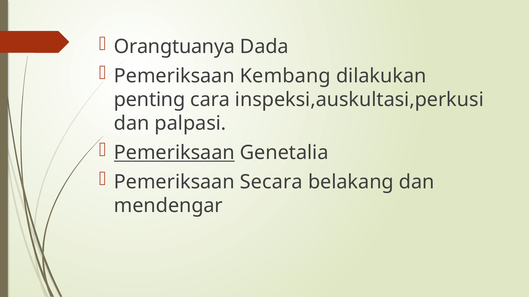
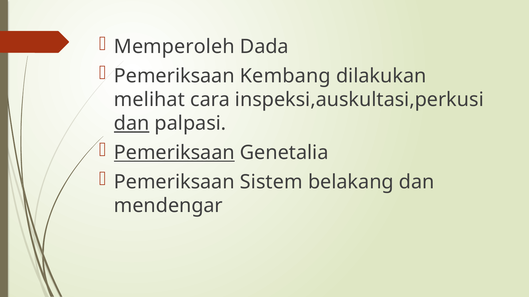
Orangtuanya: Orangtuanya -> Memperoleh
penting: penting -> melihat
dan at (132, 124) underline: none -> present
Secara: Secara -> Sistem
